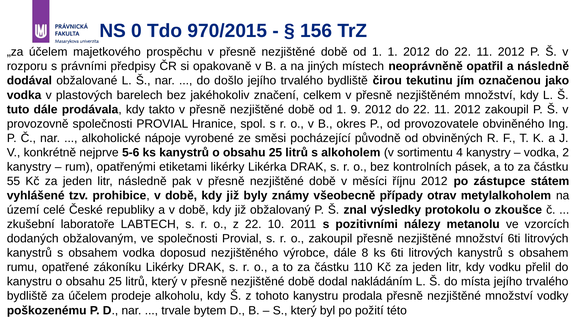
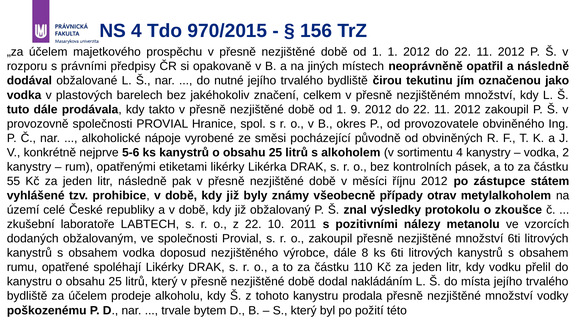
NS 0: 0 -> 4
došlo: došlo -> nutné
zákoníku: zákoníku -> spoléhají
